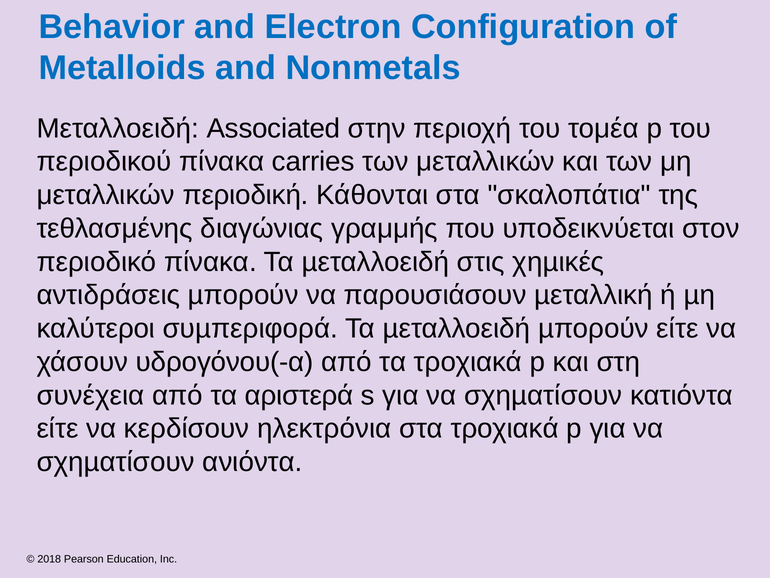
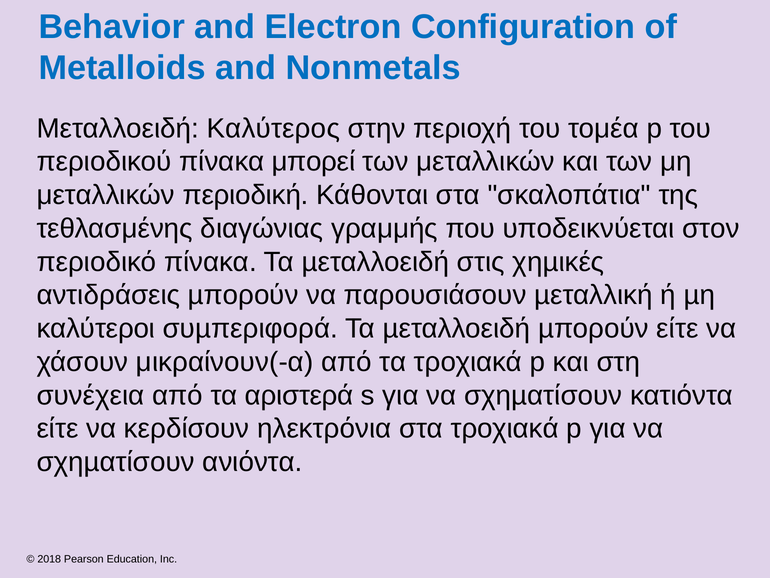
Associated: Associated -> Καλύτερος
carries: carries -> μπορεί
υδρογόνου(-α: υδρογόνου(-α -> μικραίνουν(-α
